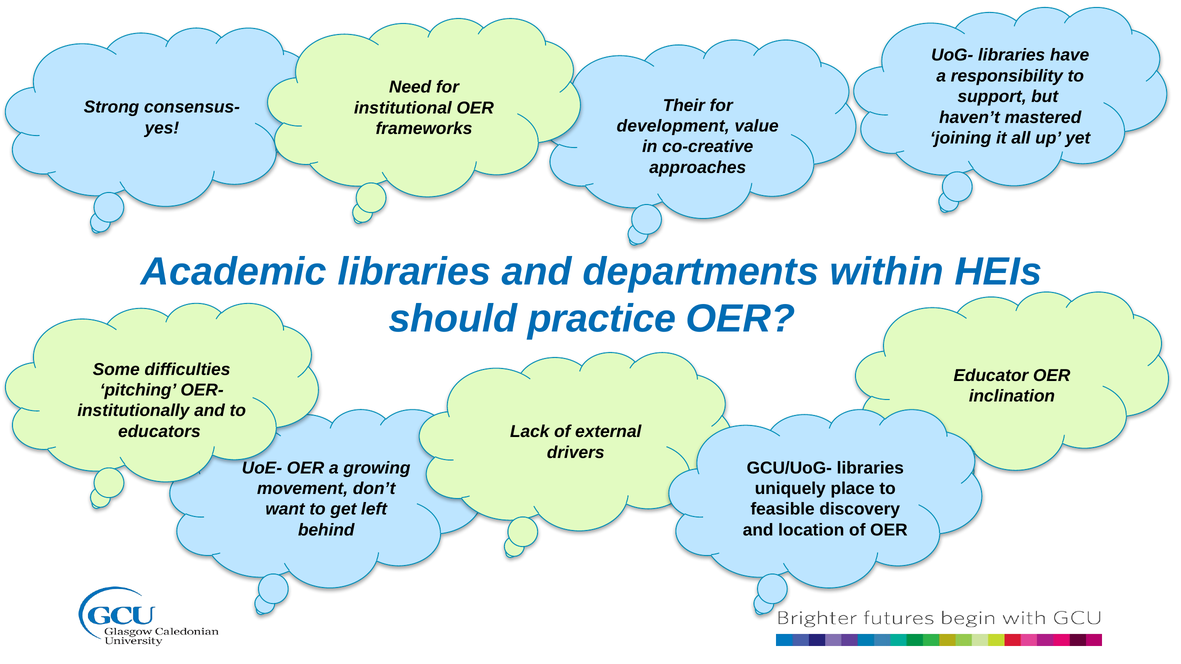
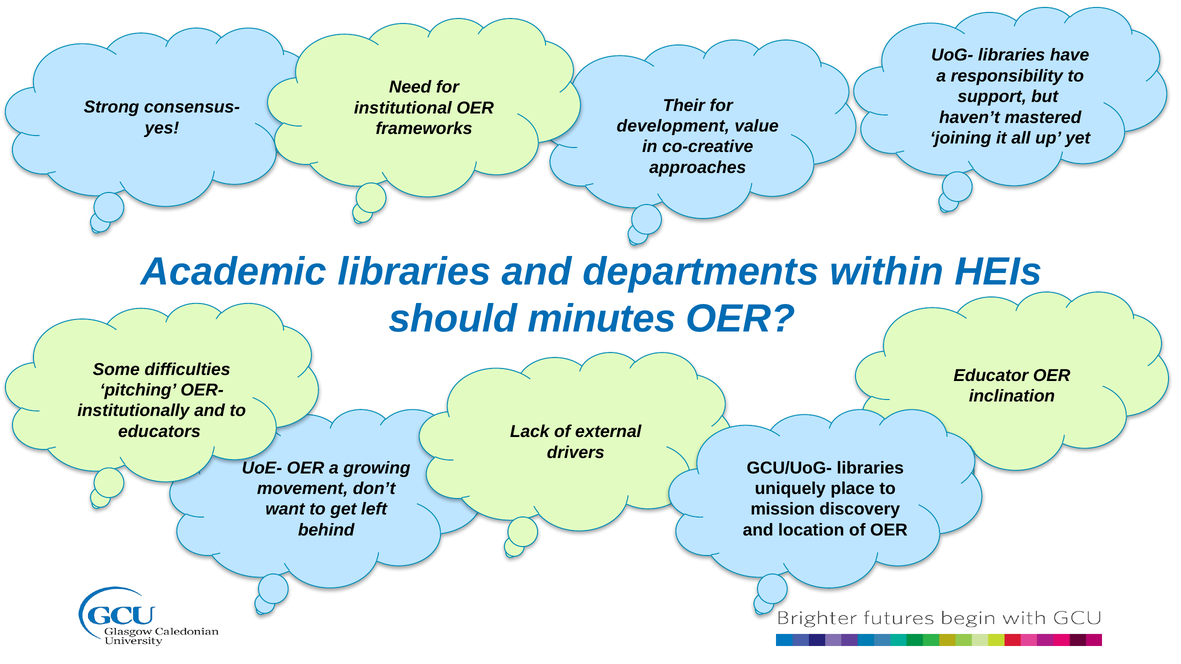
practice: practice -> minutes
feasible: feasible -> mission
